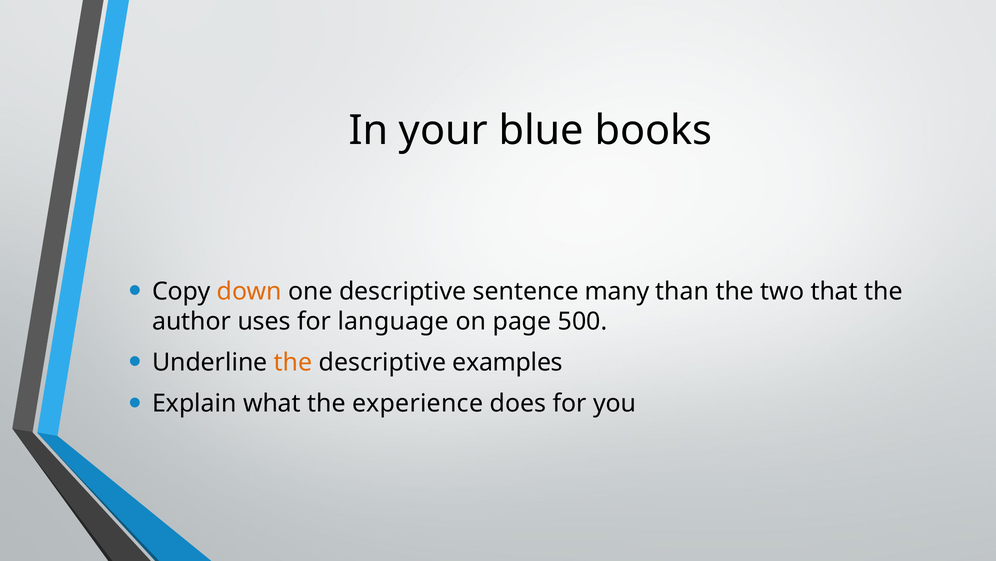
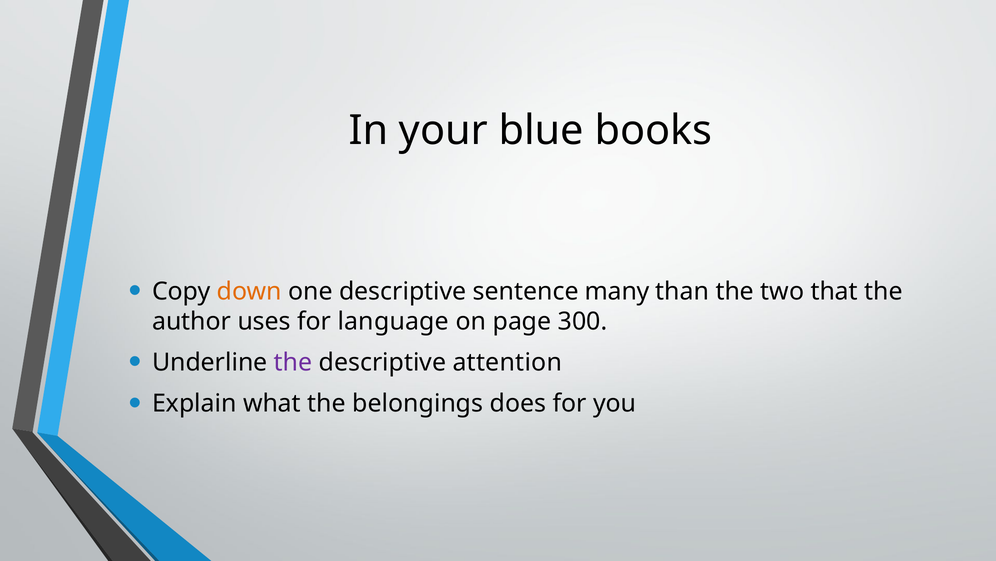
500: 500 -> 300
the at (293, 362) colour: orange -> purple
examples: examples -> attention
experience: experience -> belongings
